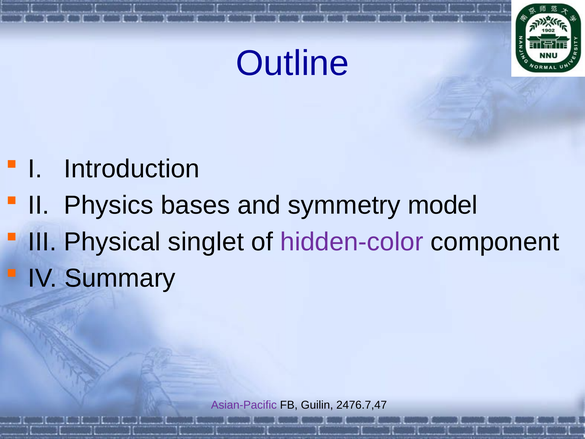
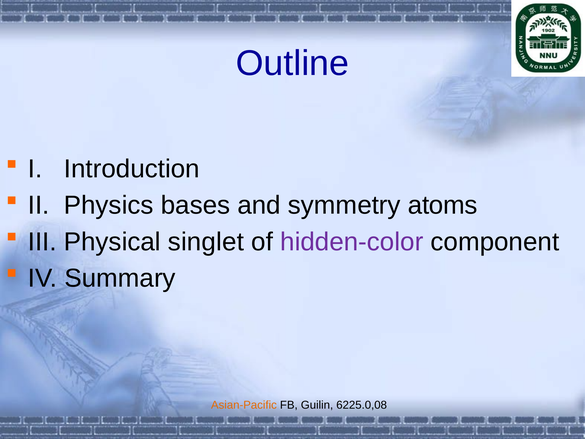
model: model -> atoms
Asian-Pacific colour: purple -> orange
2476.7,47: 2476.7,47 -> 6225.0,08
